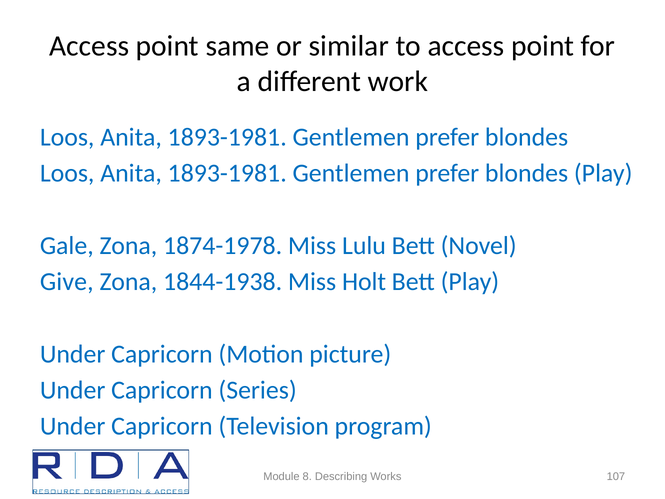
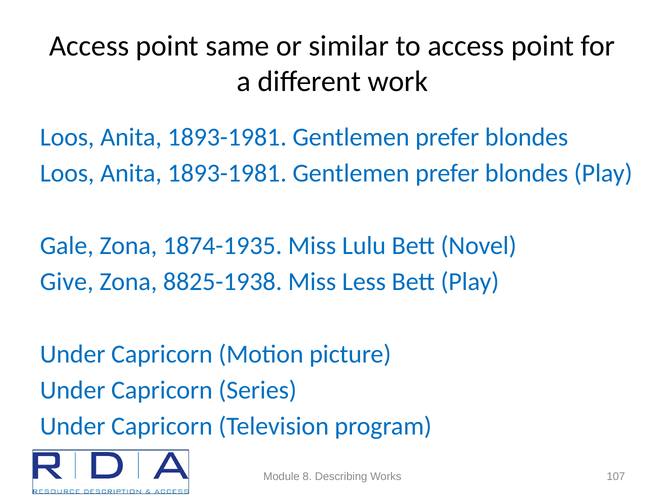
1874-1978: 1874-1978 -> 1874-1935
1844-1938: 1844-1938 -> 8825-1938
Holt: Holt -> Less
